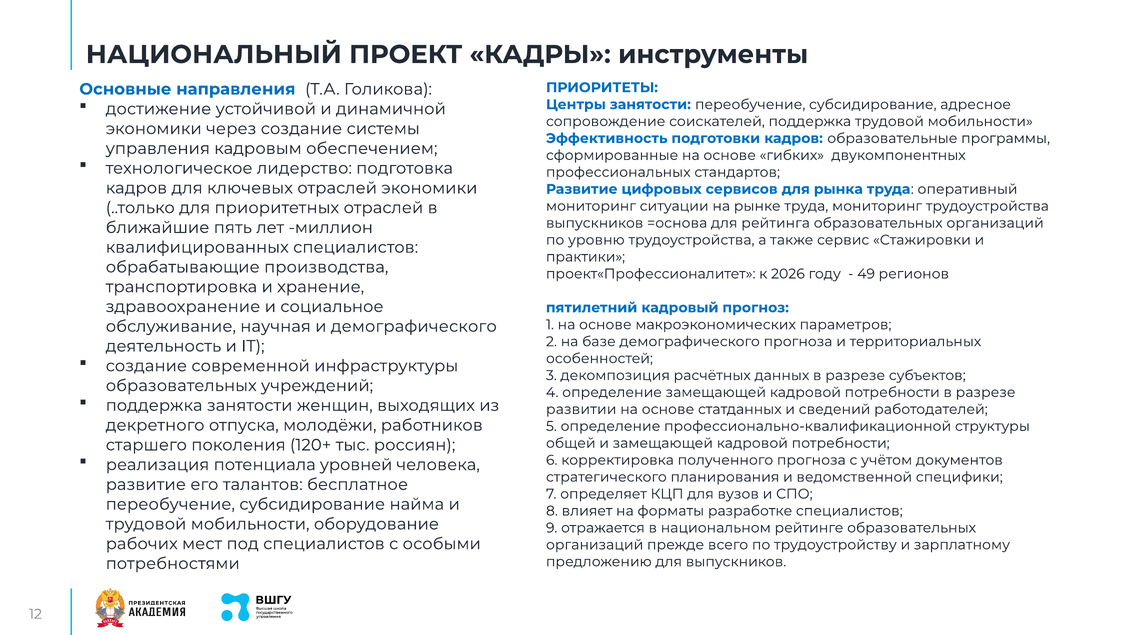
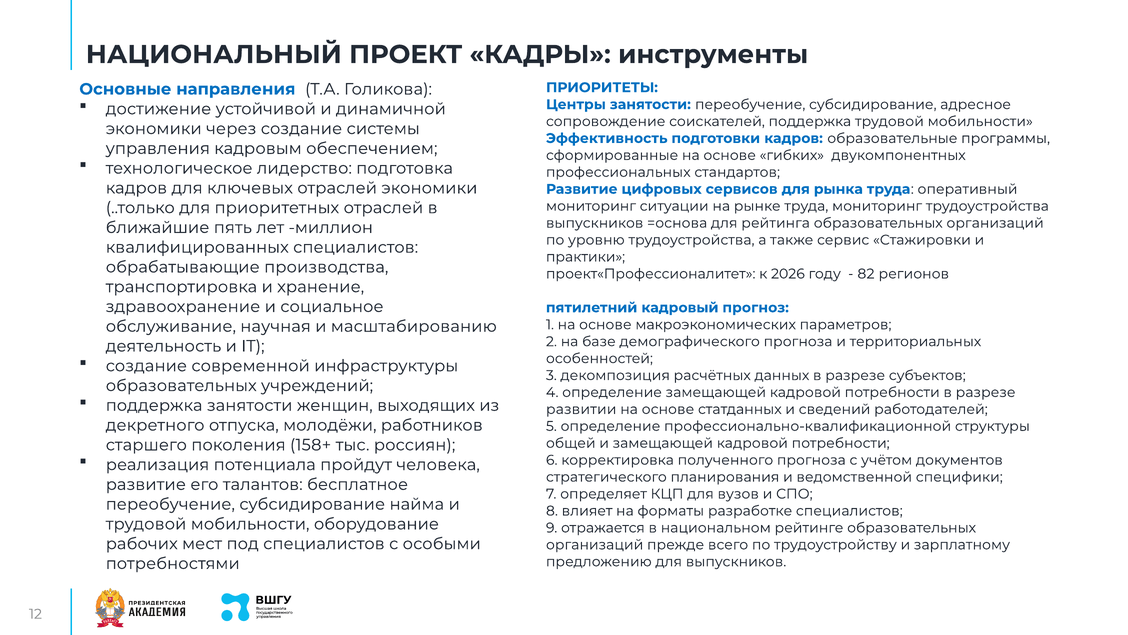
49: 49 -> 82
и демографического: демографического -> масштабированию
120+: 120+ -> 158+
уровней: уровней -> пройдут
